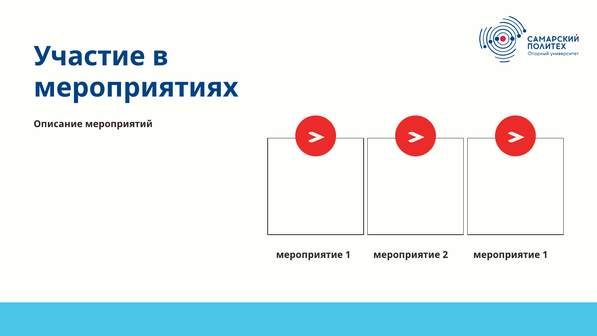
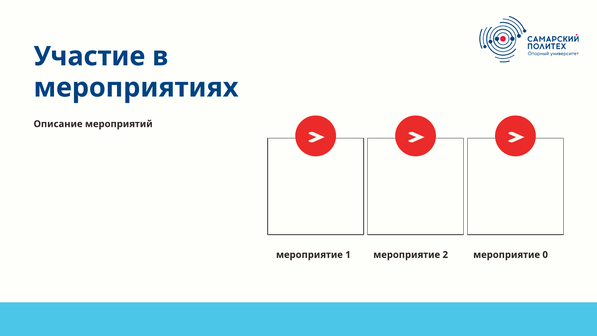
2 мероприятие 1: 1 -> 0
